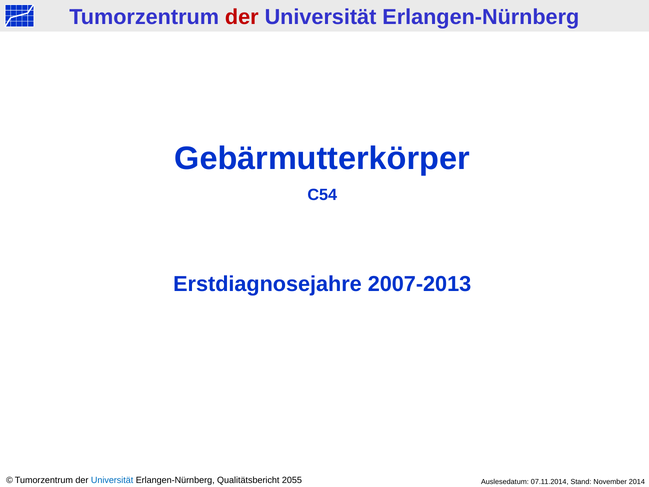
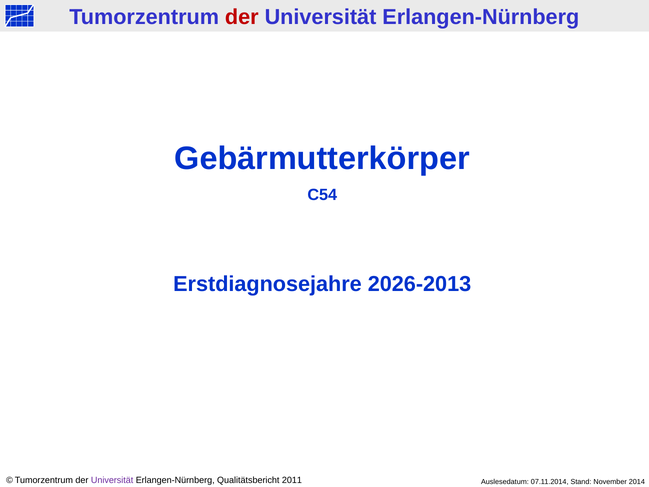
2007-2013: 2007-2013 -> 2026-2013
Universität at (112, 480) colour: blue -> purple
2055: 2055 -> 2011
